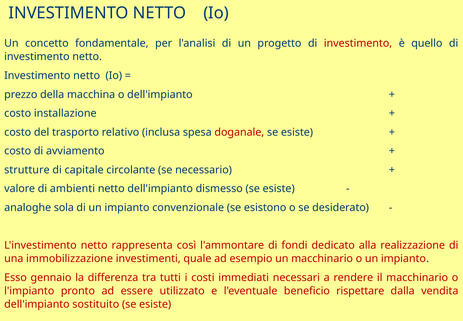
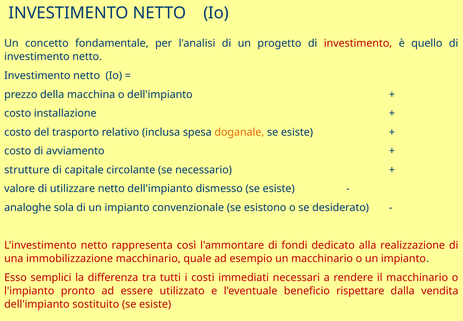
doganale colour: red -> orange
ambienti: ambienti -> utilizzare
immobilizzazione investimenti: investimenti -> macchinario
gennaio: gennaio -> semplici
